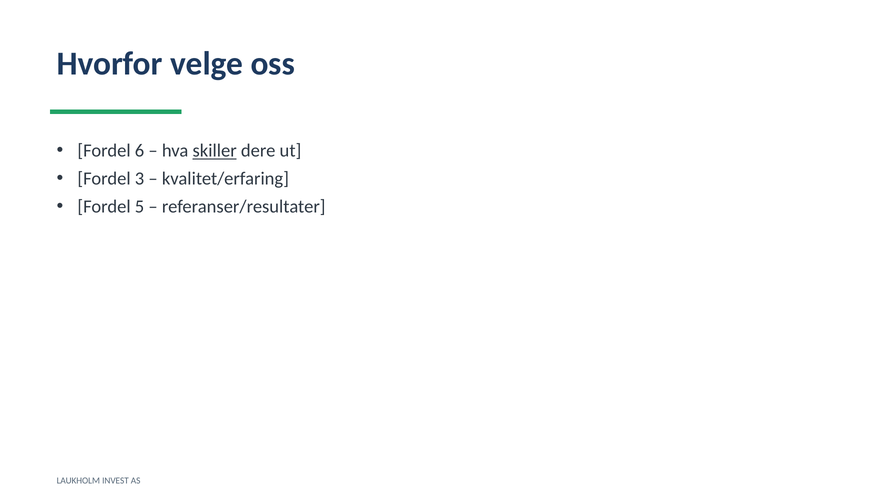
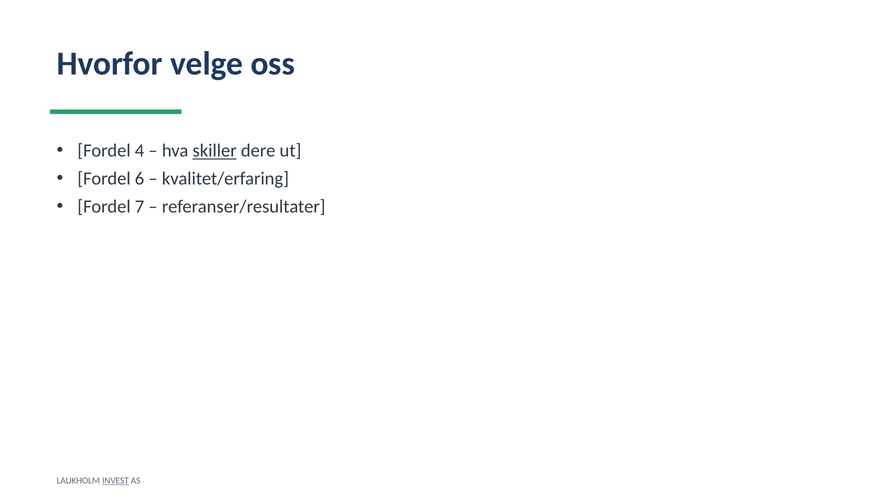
6: 6 -> 4
3: 3 -> 6
5: 5 -> 7
INVEST underline: none -> present
